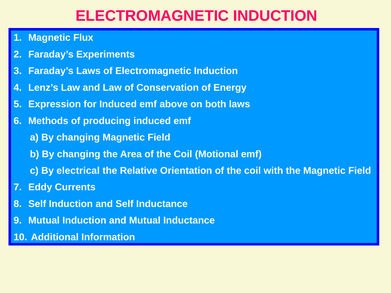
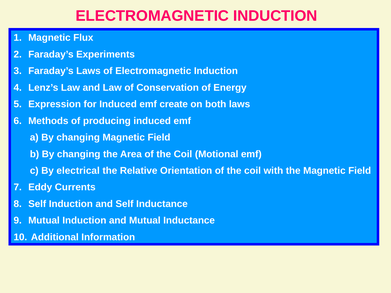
above: above -> create
